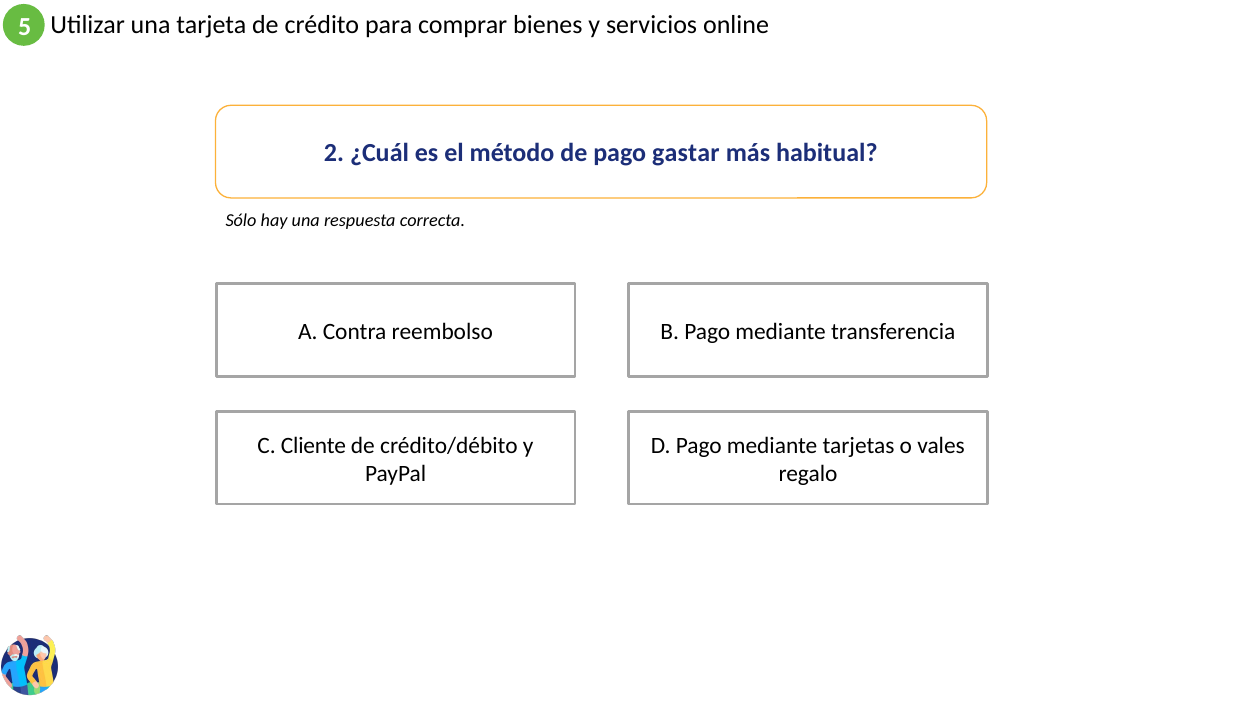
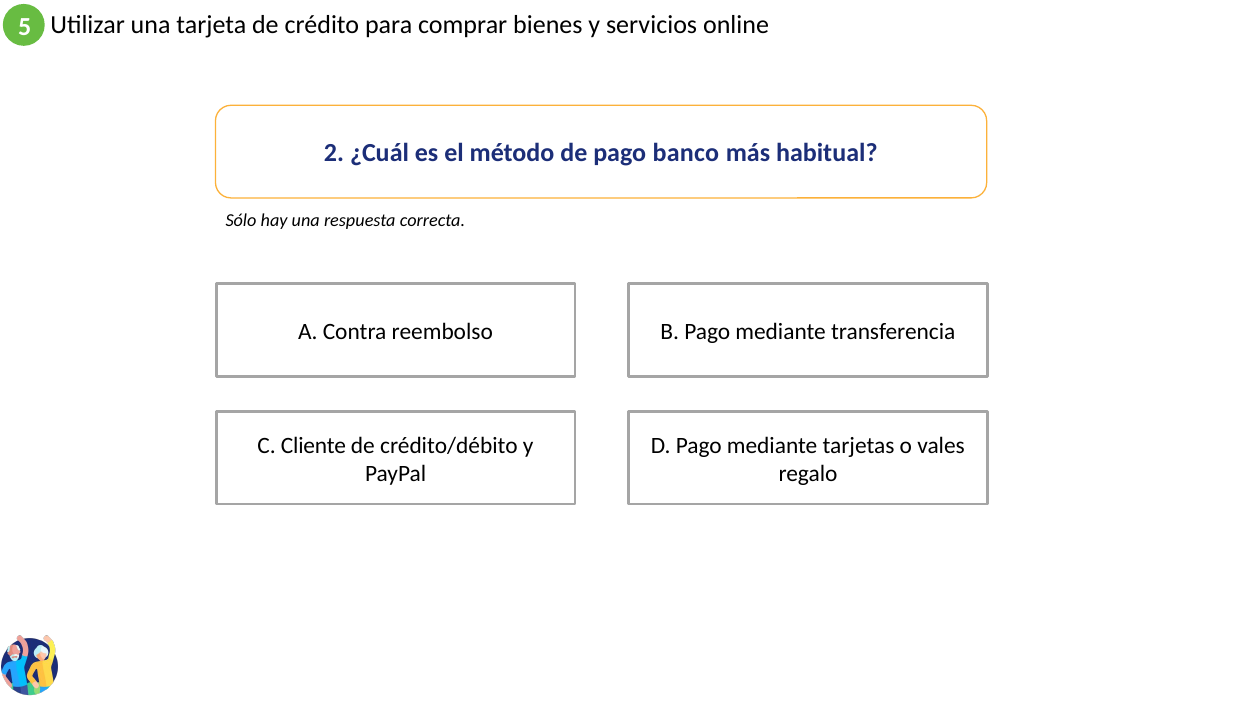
gastar: gastar -> banco
